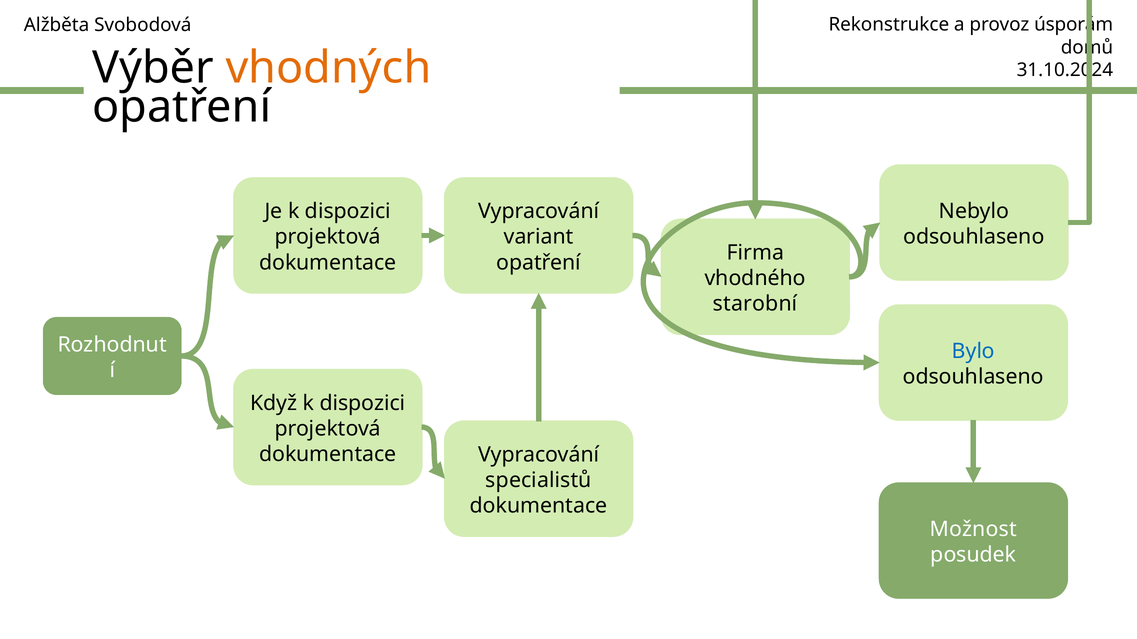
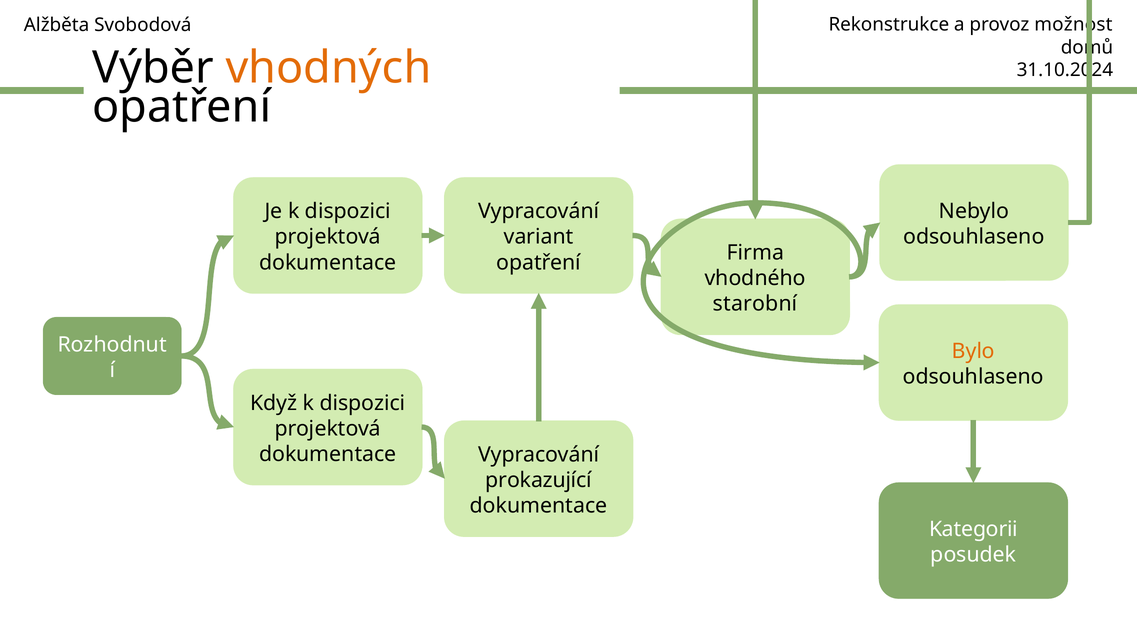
úsporám: úsporám -> možnost
Bylo colour: blue -> orange
specialistů: specialistů -> prokazující
Možnost: Možnost -> Kategorii
